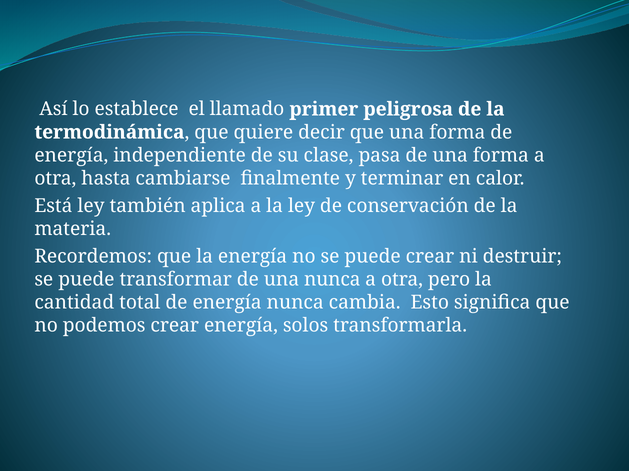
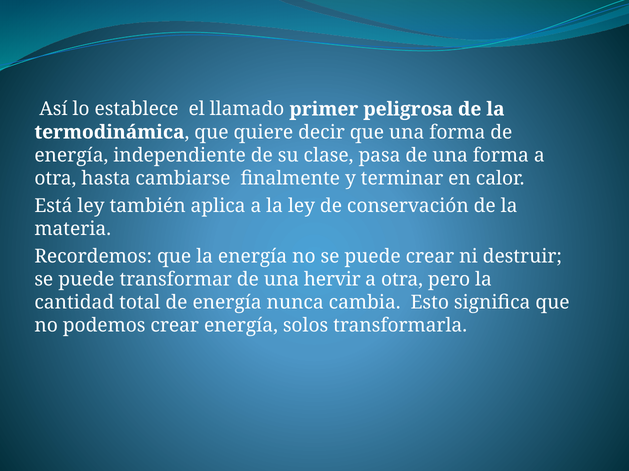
una nunca: nunca -> hervir
